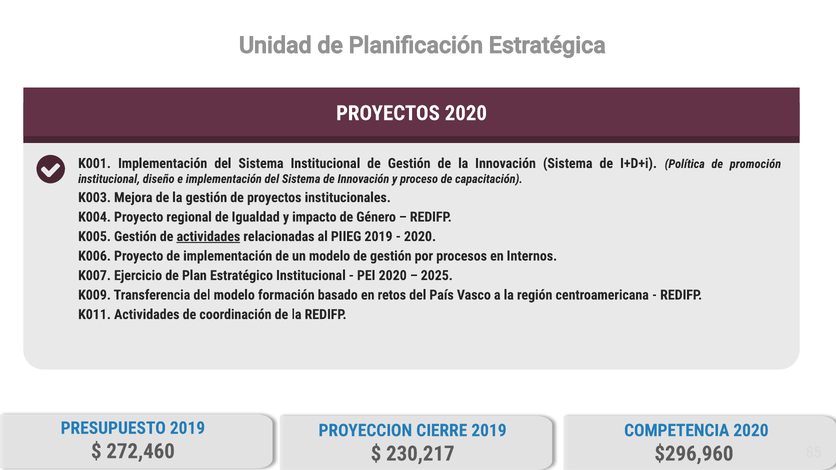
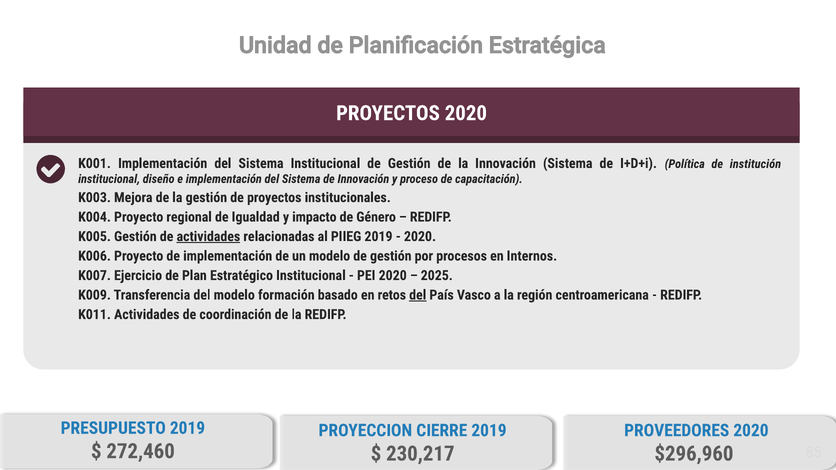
promoción: promoción -> institución
del at (418, 295) underline: none -> present
COMPETENCIA: COMPETENCIA -> PROVEEDORES
